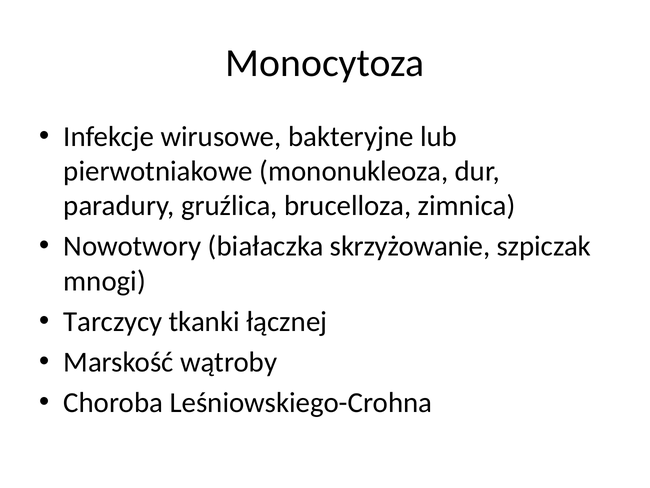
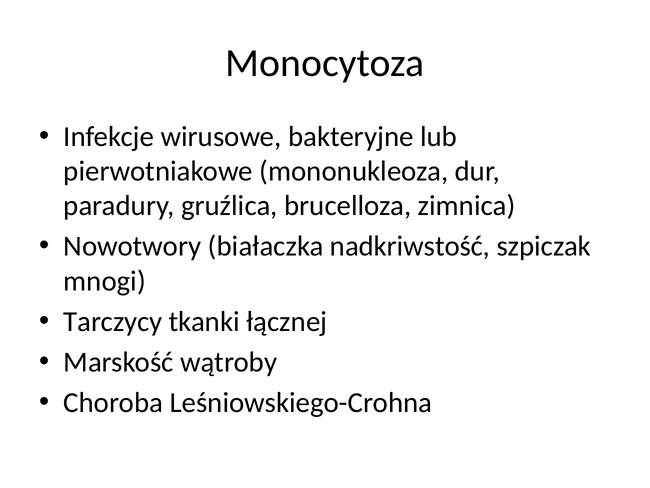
skrzyżowanie: skrzyżowanie -> nadkriwstość
